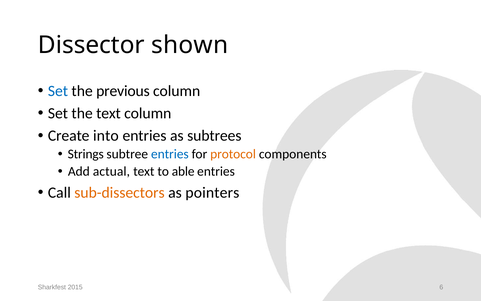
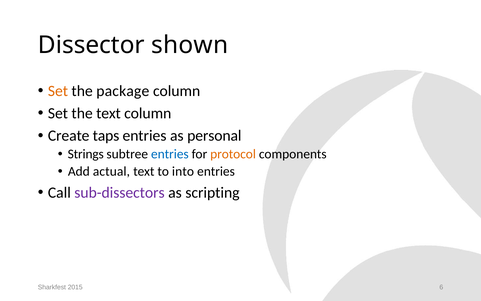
Set at (58, 91) colour: blue -> orange
previous: previous -> package
into: into -> taps
subtrees: subtrees -> personal
able: able -> into
sub-dissectors colour: orange -> purple
pointers: pointers -> scripting
